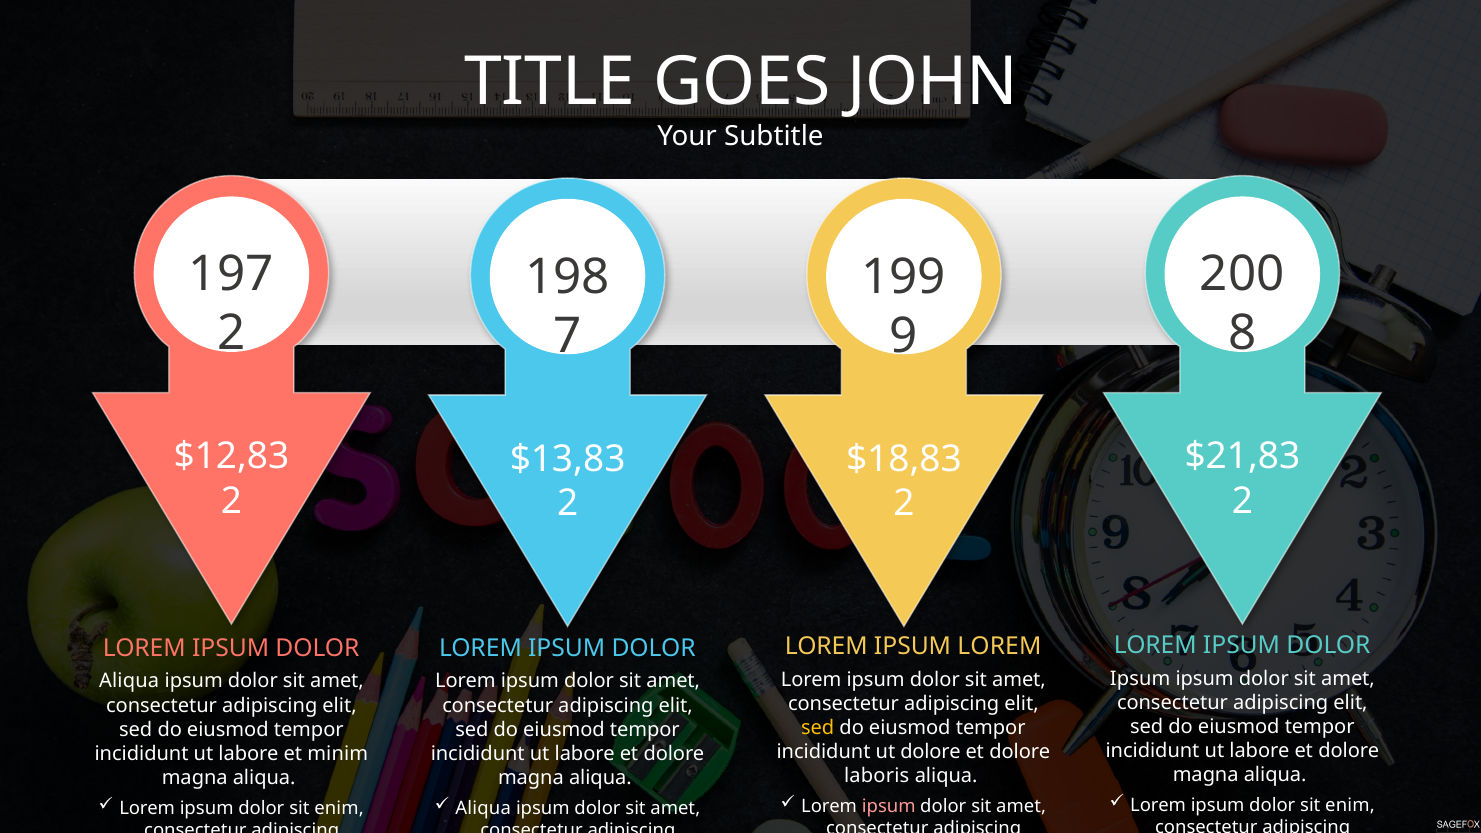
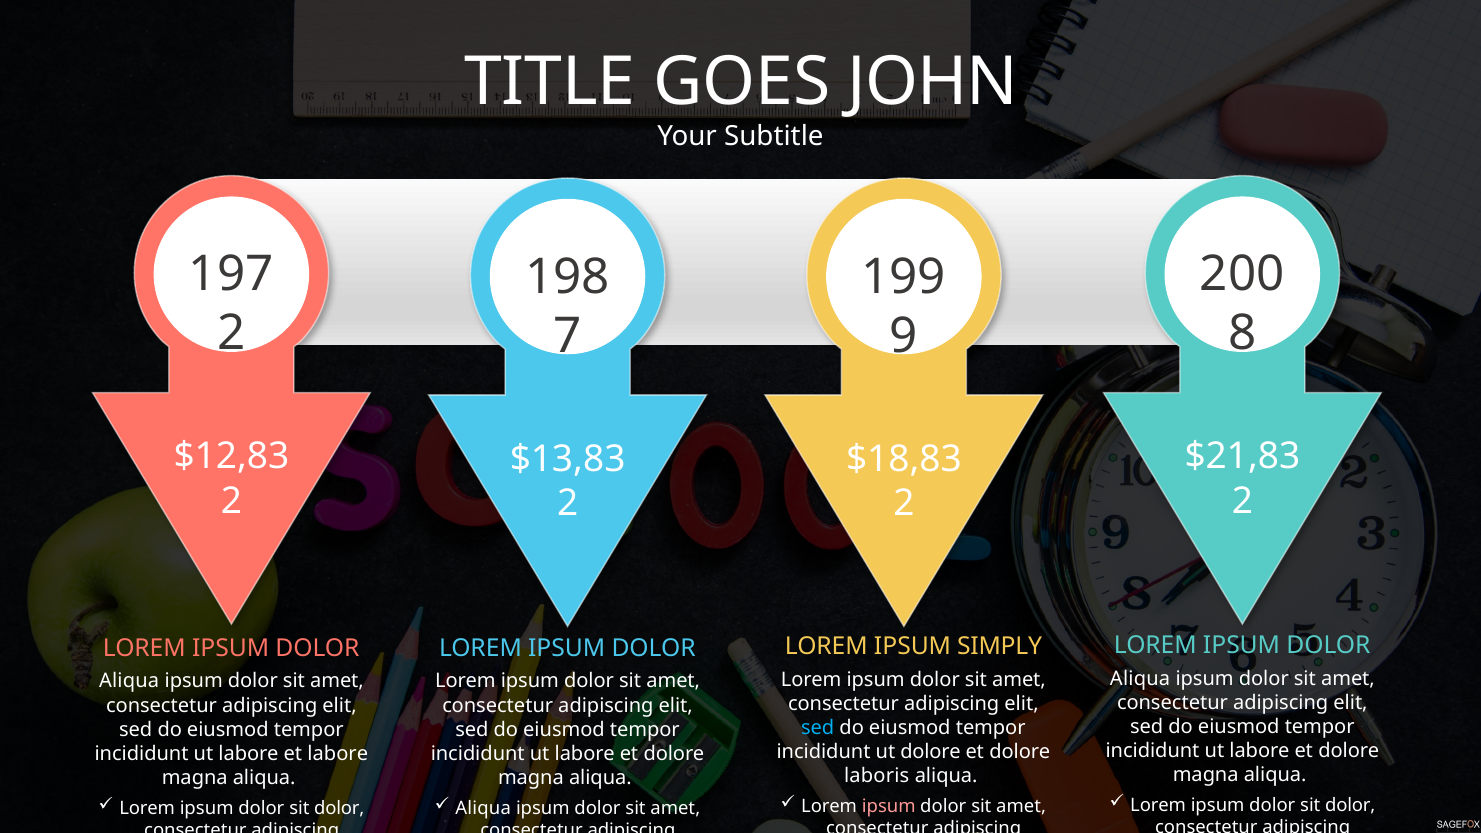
IPSUM LOREM: LOREM -> SIMPLY
Ipsum at (1140, 678): Ipsum -> Aliqua
sed at (818, 728) colour: yellow -> light blue
et minim: minim -> labore
enim at (1350, 805): enim -> dolor
enim at (339, 808): enim -> dolor
